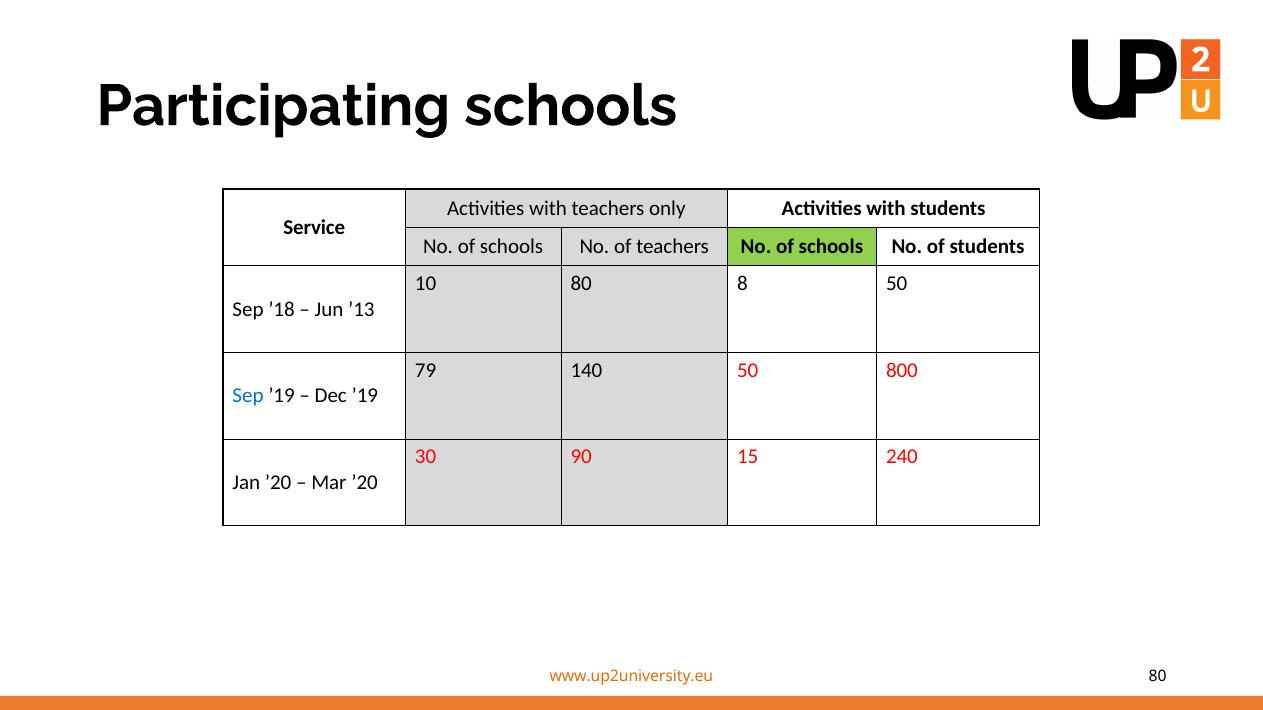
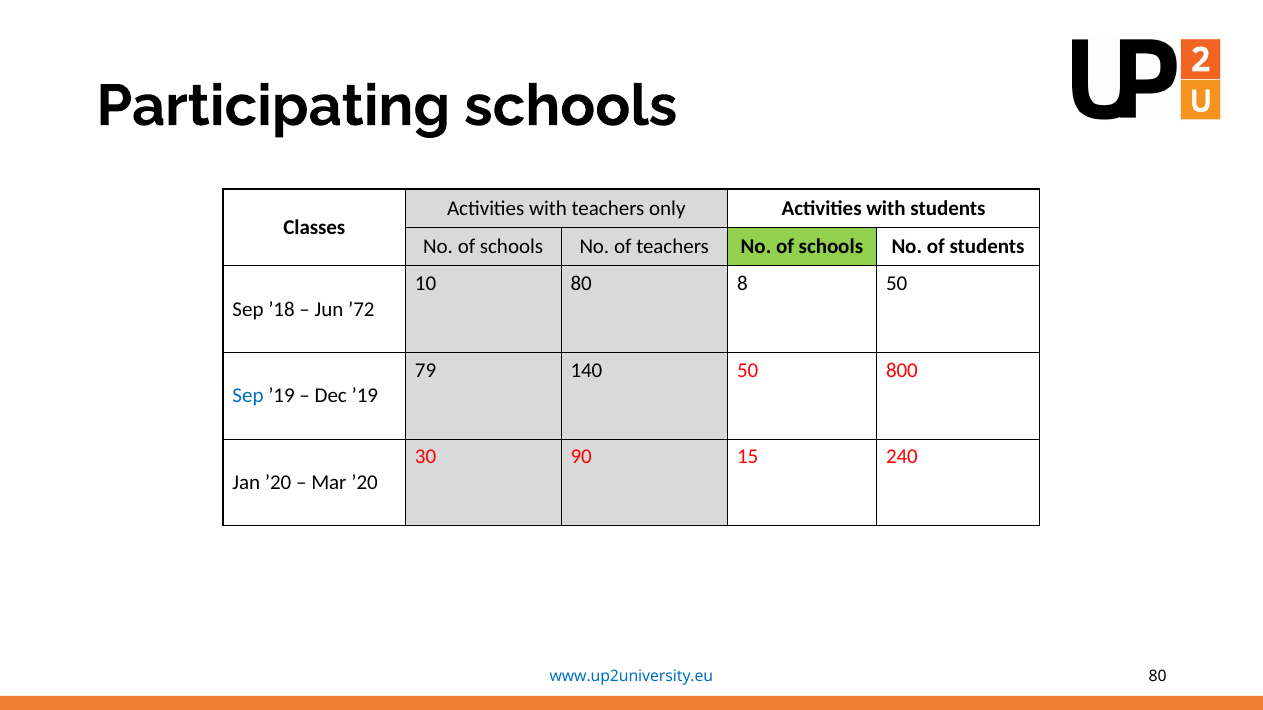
Service: Service -> Classes
’13: ’13 -> ’72
www.up2university.eu colour: orange -> blue
